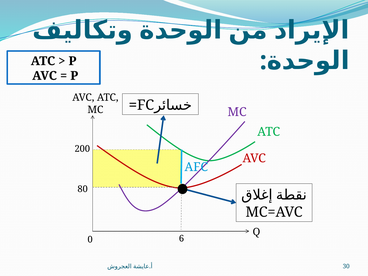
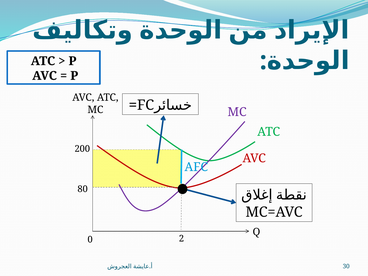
6: 6 -> 2
